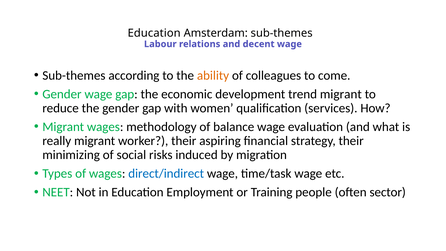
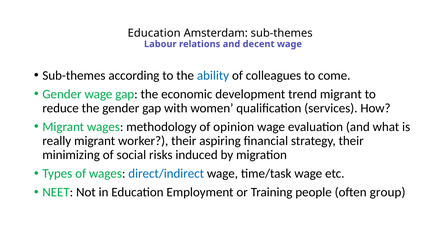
ability colour: orange -> blue
balance: balance -> opinion
sector: sector -> group
